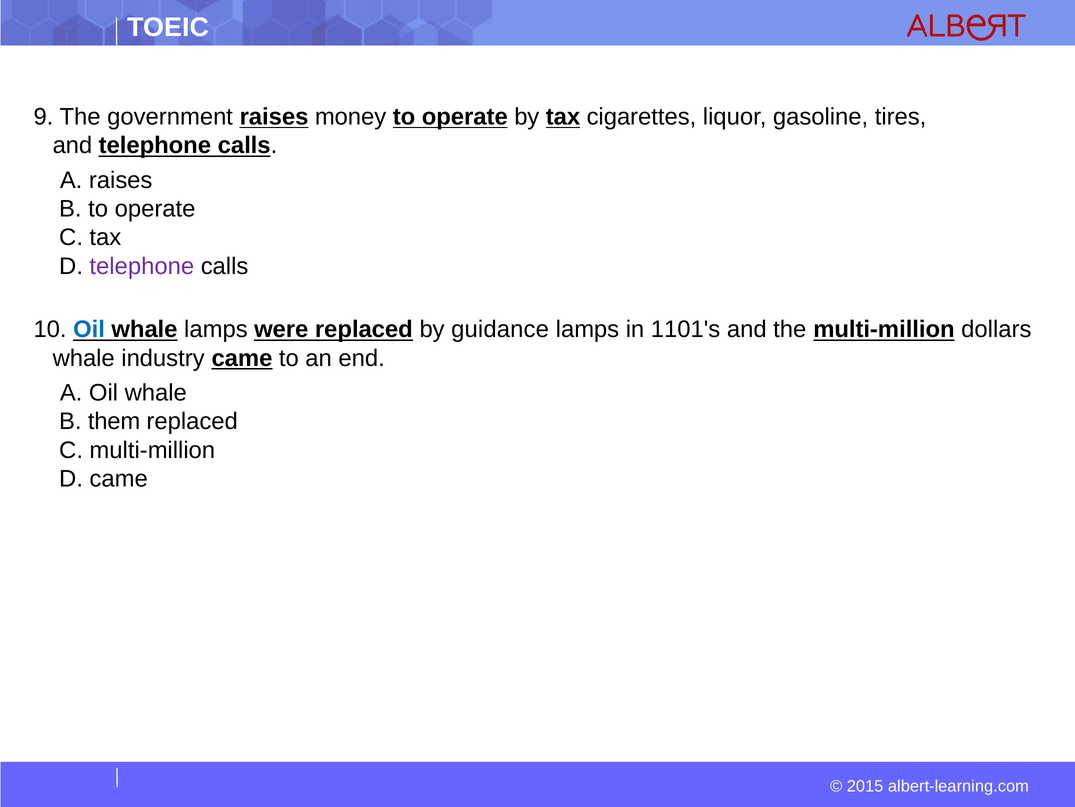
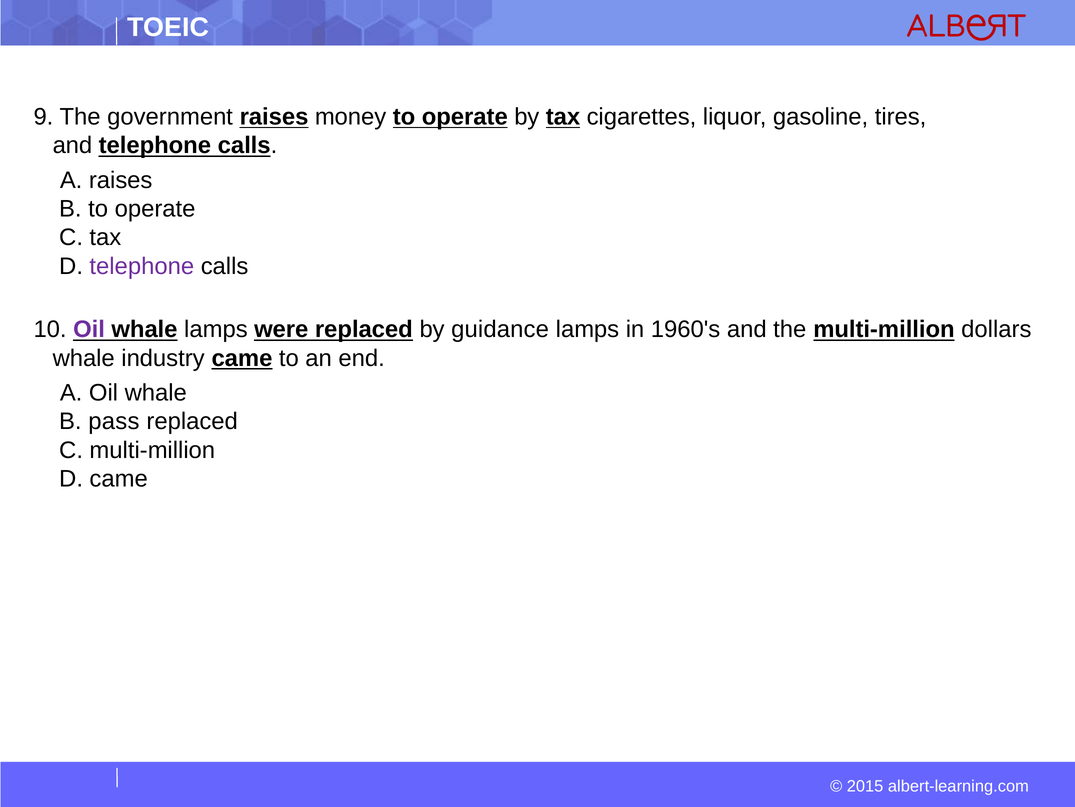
Oil at (89, 329) colour: blue -> purple
1101's: 1101's -> 1960's
them: them -> pass
